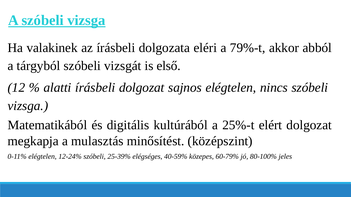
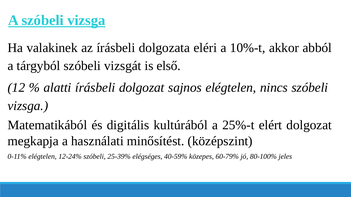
79%-t: 79%-t -> 10%-t
mulasztás: mulasztás -> használati
